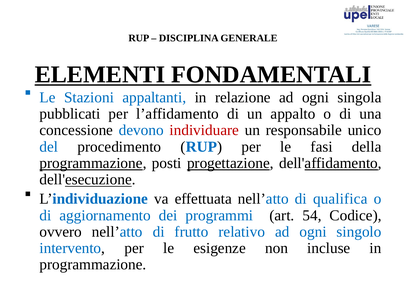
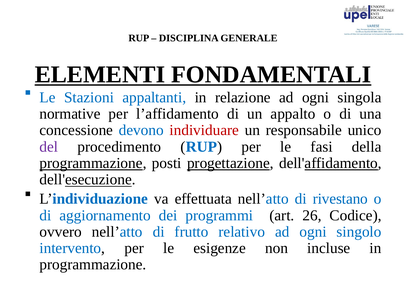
pubblicati: pubblicati -> normative
del colour: blue -> purple
qualifica: qualifica -> rivestano
54: 54 -> 26
